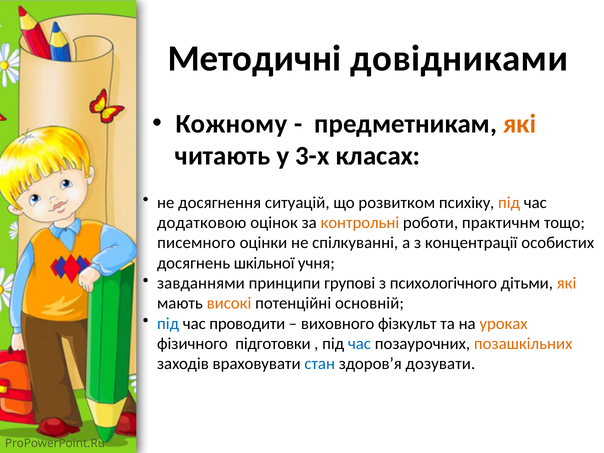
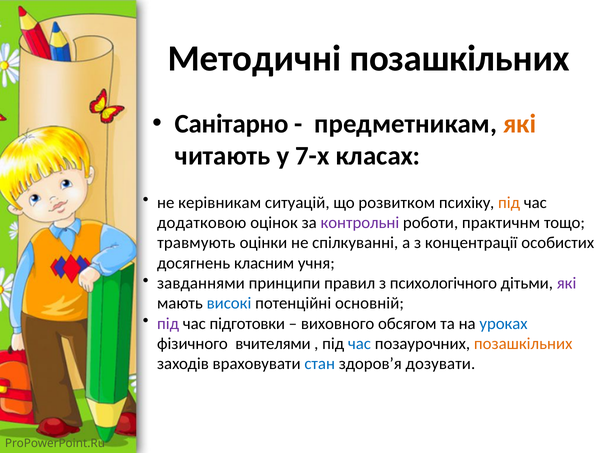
Методичні довідниками: довідниками -> позашкільних
Кожному: Кожному -> Санітарно
3-х: 3-х -> 7-х
досягнення: досягнення -> керівникам
контрольні colour: orange -> purple
писемного: писемного -> травмують
шкільної: шкільної -> класним
групові: групові -> правил
які at (567, 283) colour: orange -> purple
високі colour: orange -> blue
під at (168, 323) colour: blue -> purple
проводити: проводити -> підготовки
фізкульт: фізкульт -> обсягом
уроках colour: orange -> blue
підготовки: підготовки -> вчителями
